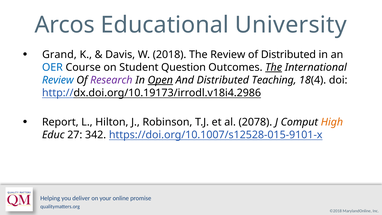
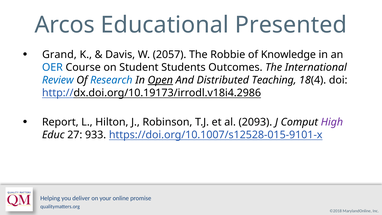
University: University -> Presented
2018: 2018 -> 2057
The Review: Review -> Robbie
of Distributed: Distributed -> Knowledge
Question: Question -> Students
The at (274, 67) underline: present -> none
Research colour: purple -> blue
2078: 2078 -> 2093
High colour: orange -> purple
342: 342 -> 933
